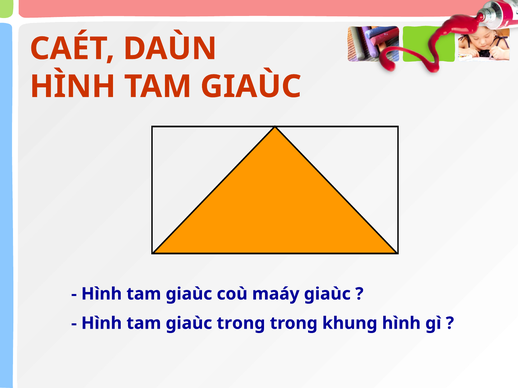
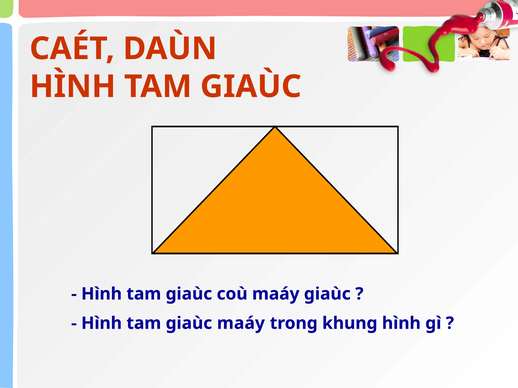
giaùc trong: trong -> maáy
